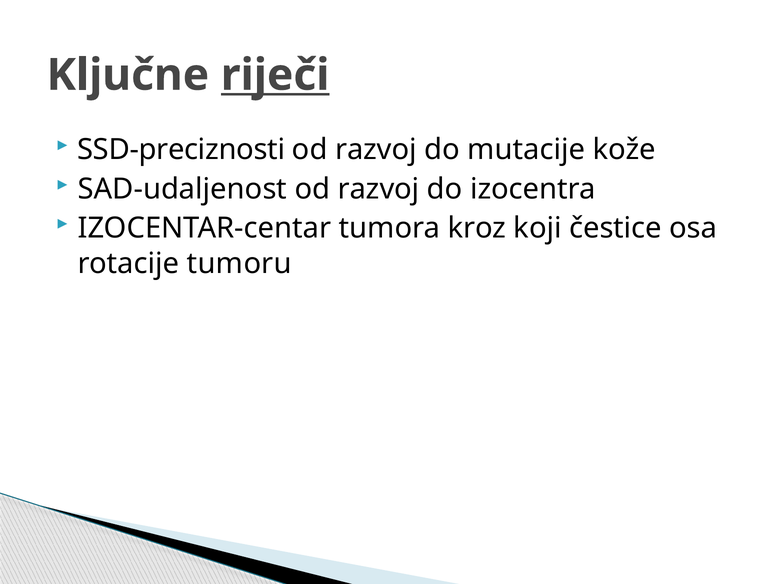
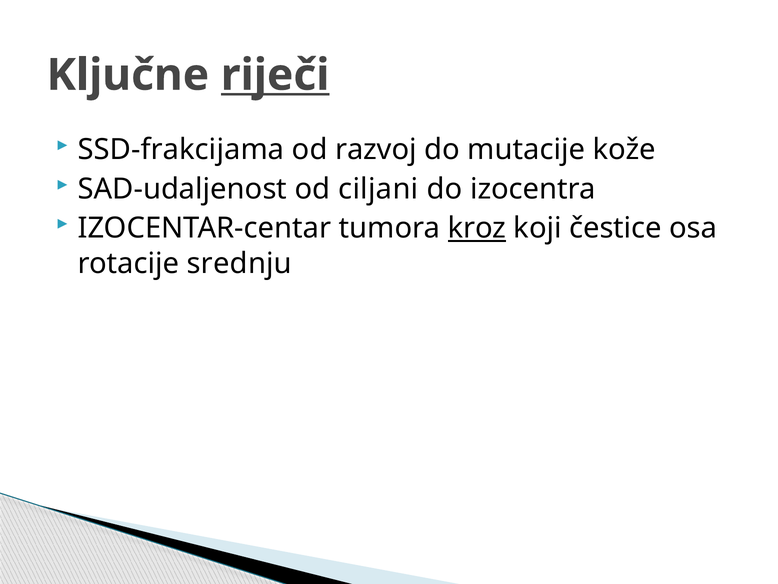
SSD-preciznosti: SSD-preciznosti -> SSD-frakcijama
SAD-udaljenost od razvoj: razvoj -> ciljani
kroz underline: none -> present
tumoru: tumoru -> srednju
